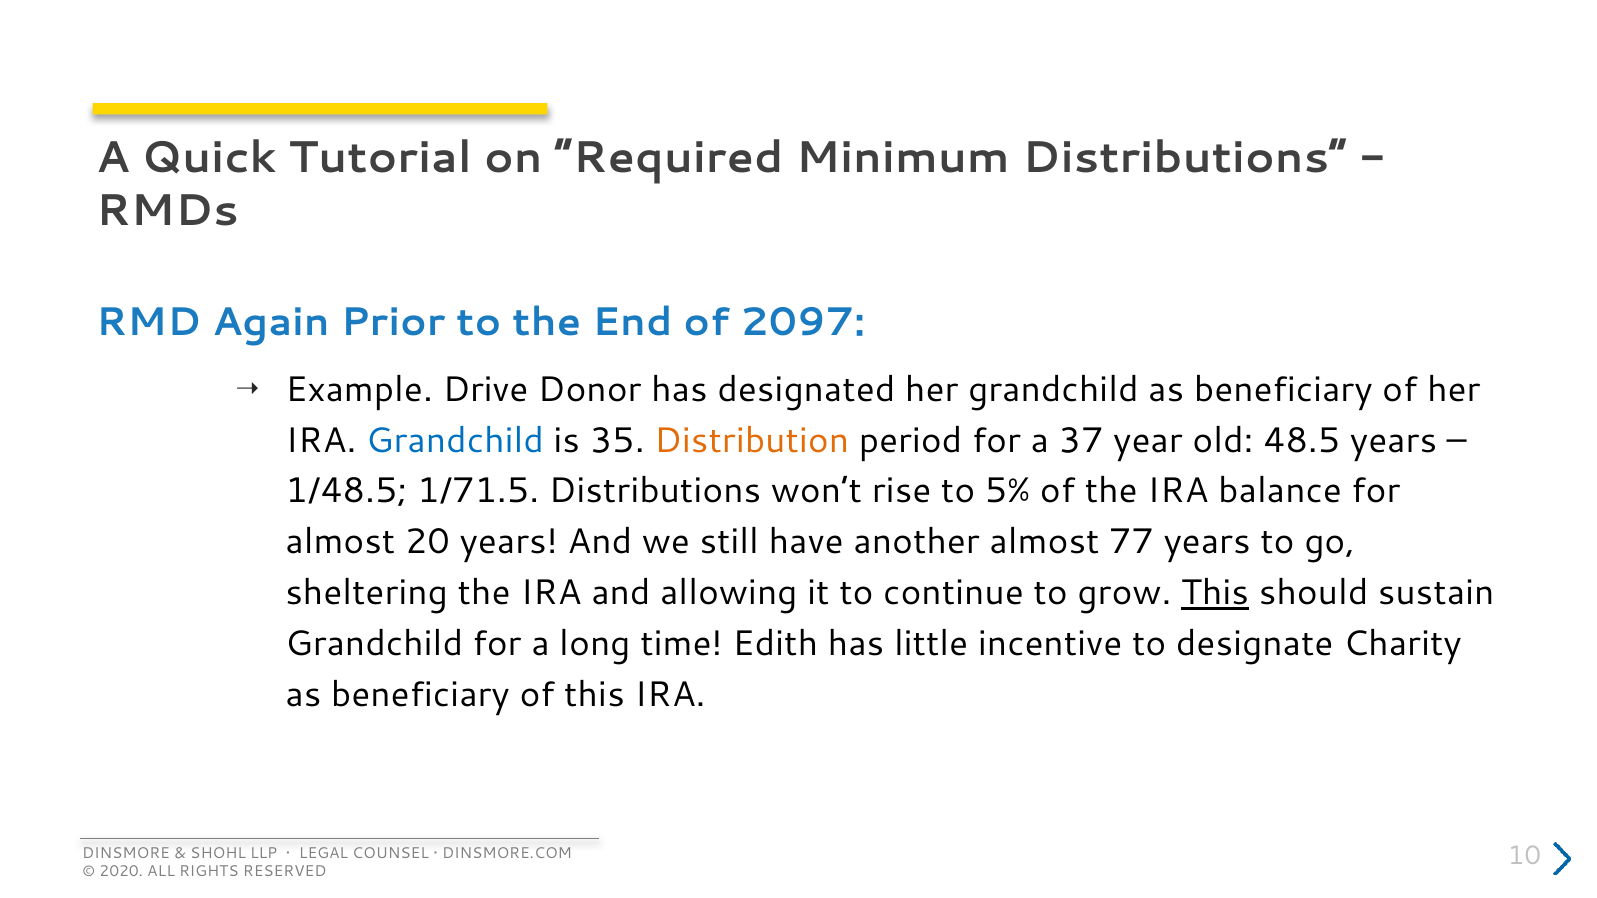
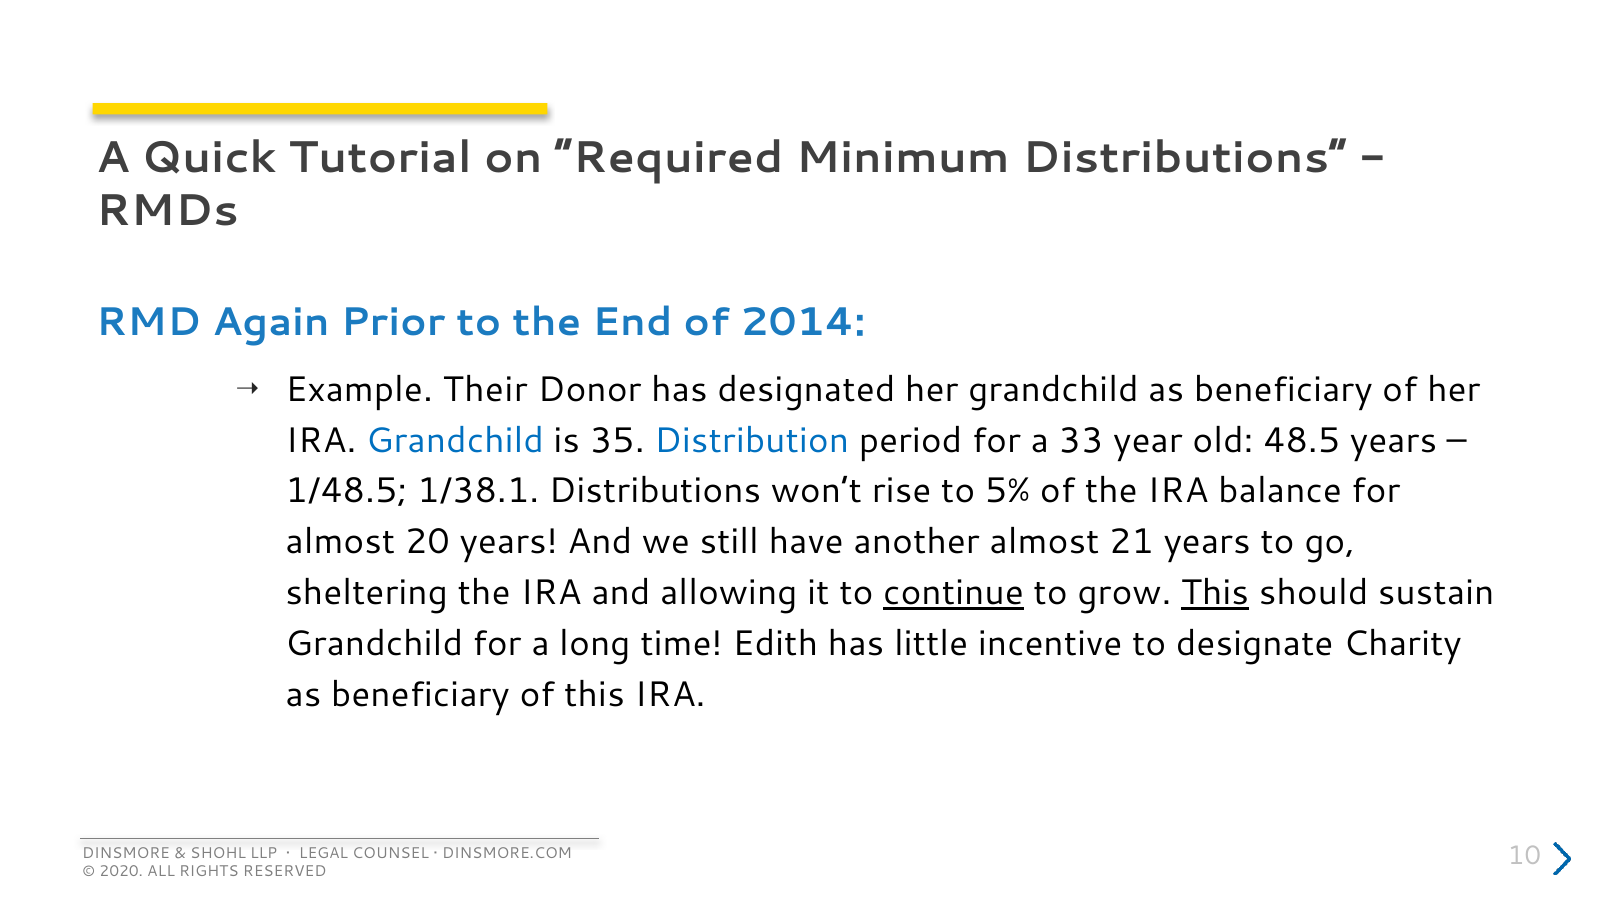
2097: 2097 -> 2014
Drive: Drive -> Their
Distribution colour: orange -> blue
37: 37 -> 33
1/71.5: 1/71.5 -> 1/38.1
77: 77 -> 21
continue underline: none -> present
